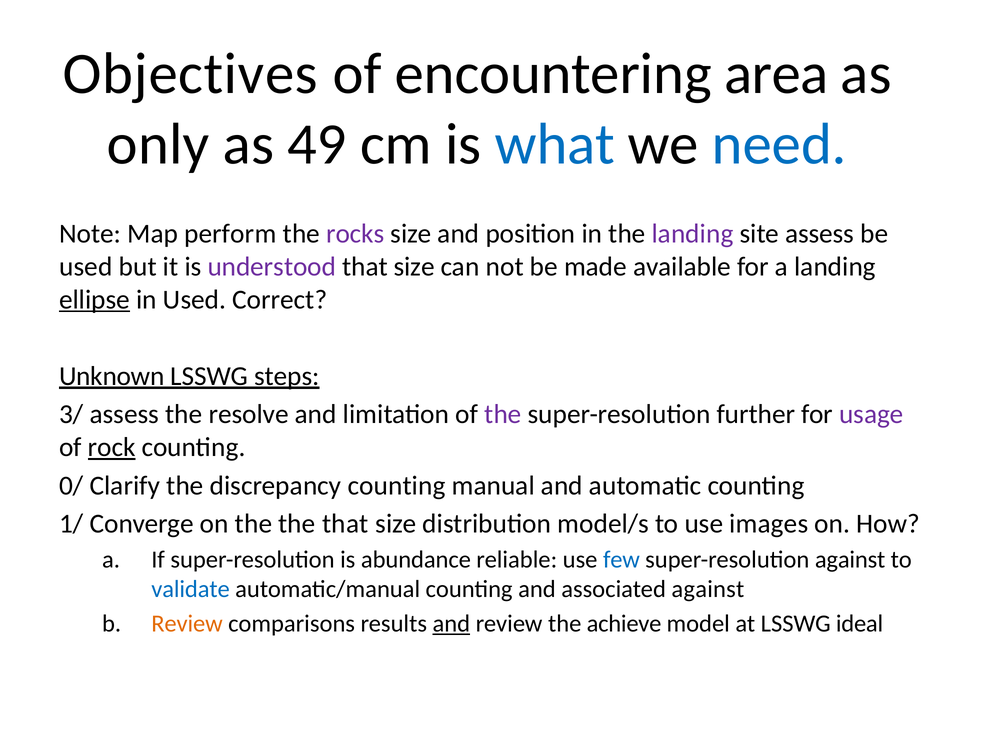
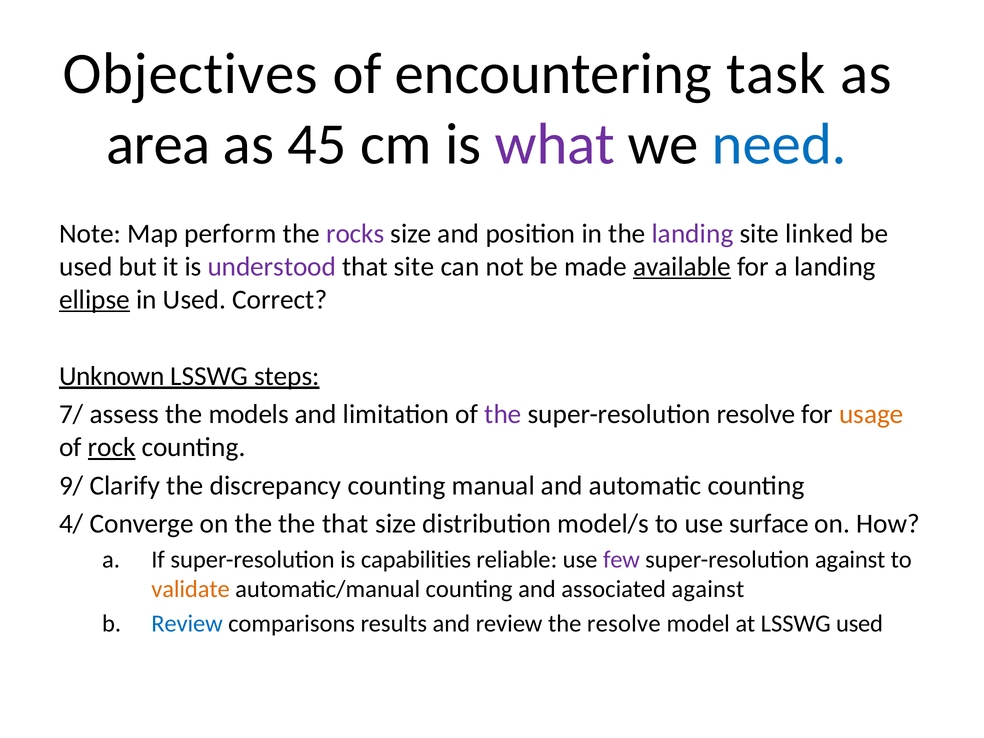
area: area -> task
only: only -> area
49: 49 -> 45
what colour: blue -> purple
site assess: assess -> linked
size at (414, 267): size -> site
available underline: none -> present
3/: 3/ -> 7/
resolve: resolve -> models
super-resolution further: further -> resolve
usage colour: purple -> orange
0/: 0/ -> 9/
1/: 1/ -> 4/
images: images -> surface
abundance: abundance -> capabilities
few colour: blue -> purple
validate colour: blue -> orange
Review at (187, 624) colour: orange -> blue
and at (451, 624) underline: present -> none
the achieve: achieve -> resolve
LSSWG ideal: ideal -> used
